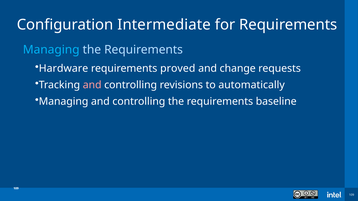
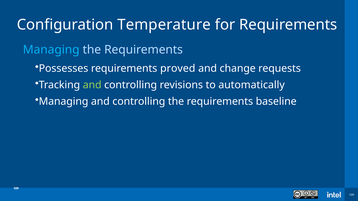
Intermediate: Intermediate -> Temperature
Hardware: Hardware -> Possesses
and at (92, 85) colour: pink -> light green
